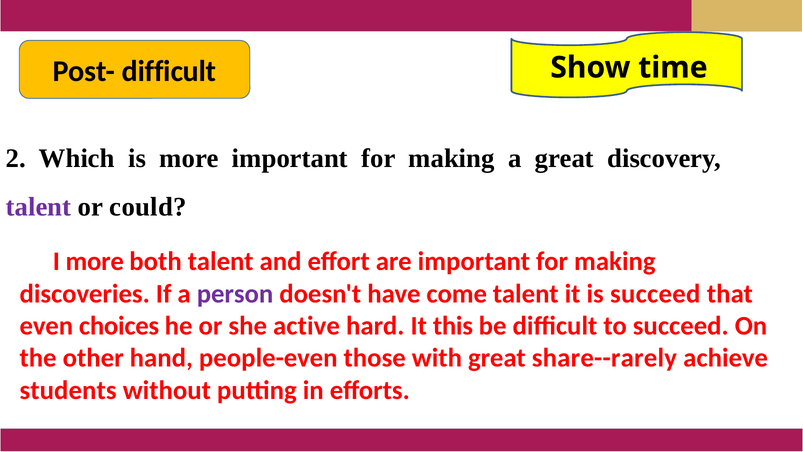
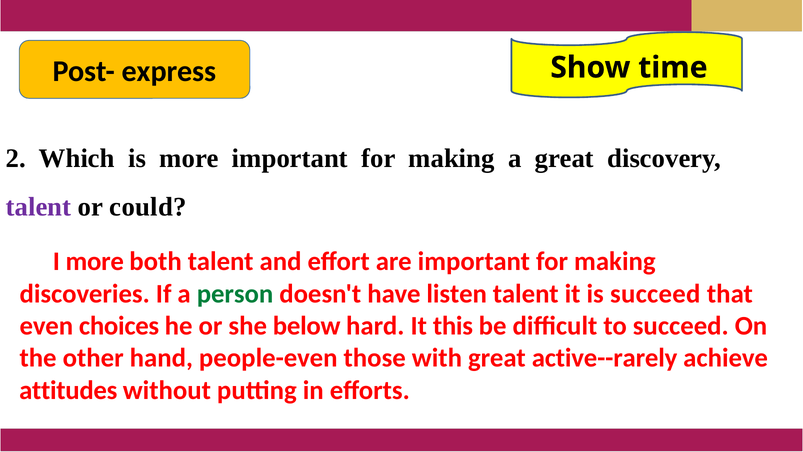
Post- difficult: difficult -> express
person colour: purple -> green
come: come -> listen
active: active -> below
share--rarely: share--rarely -> active--rarely
students: students -> attitudes
